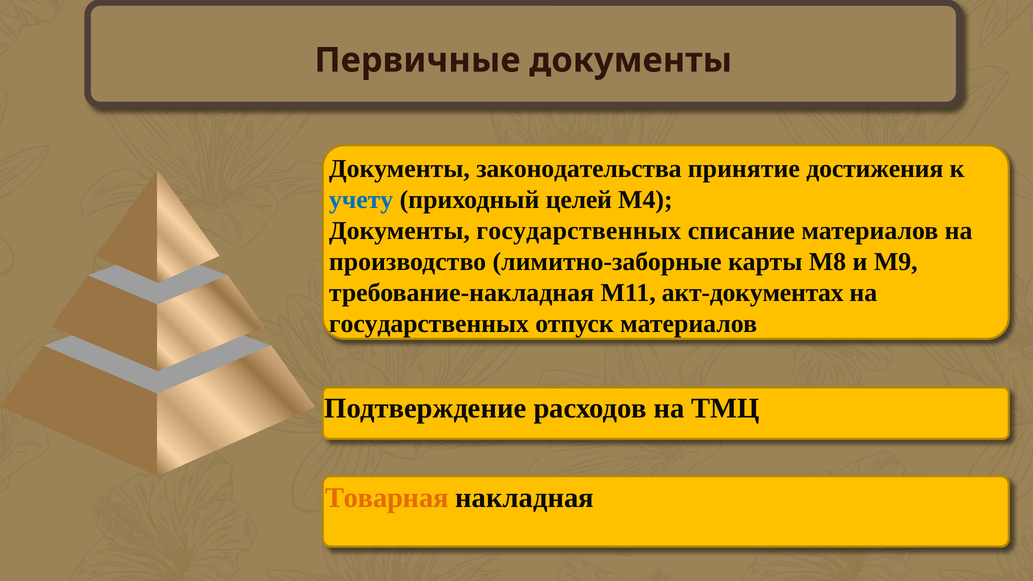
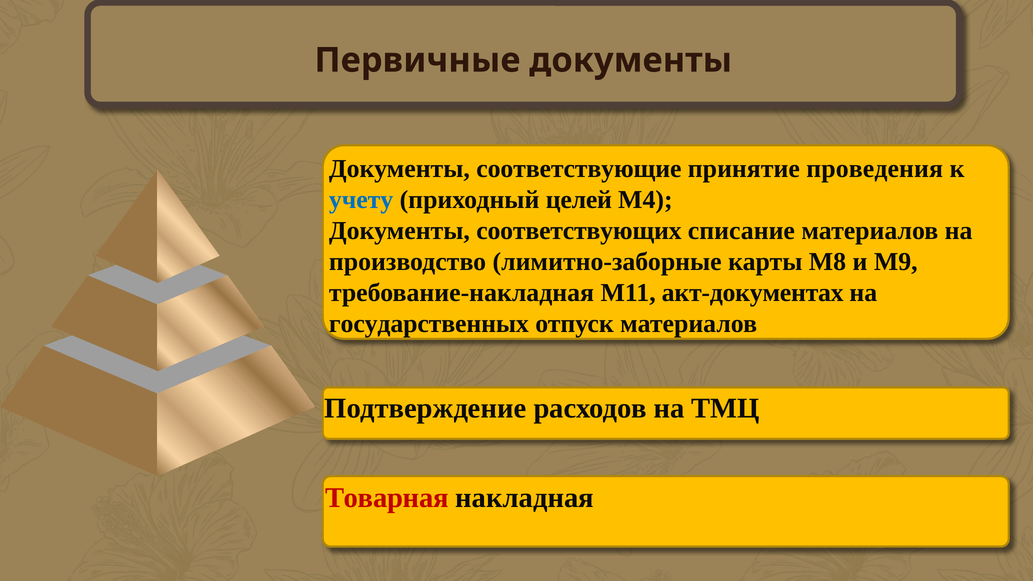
законодательства: законодательства -> соответствующие
достижения: достижения -> проведения
Документы государственных: государственных -> соответствующих
Товарная colour: orange -> red
